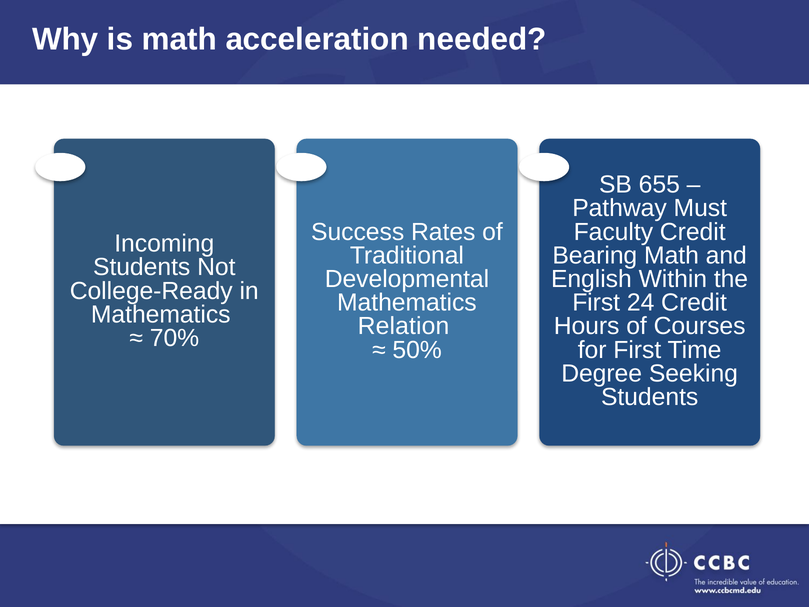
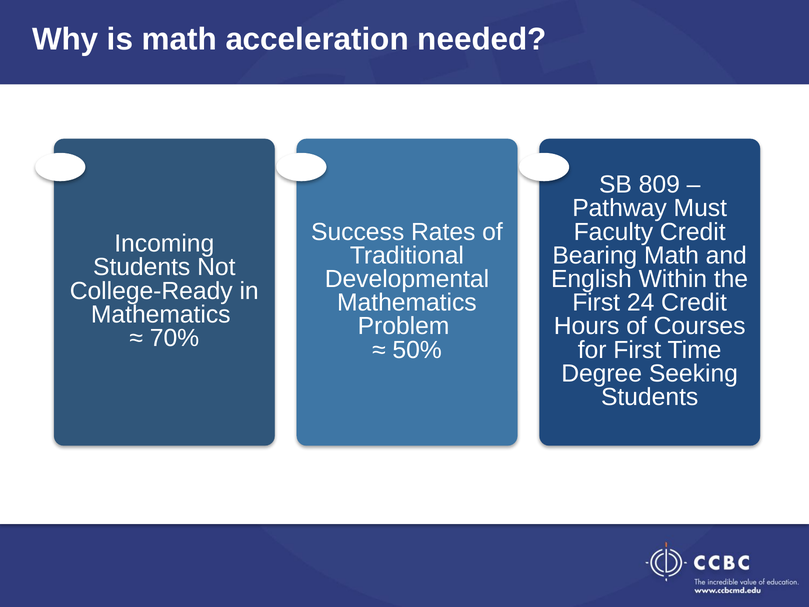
655: 655 -> 809
Relation: Relation -> Problem
